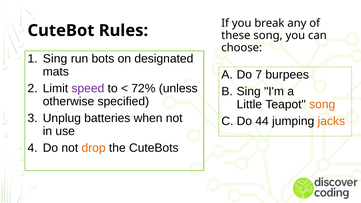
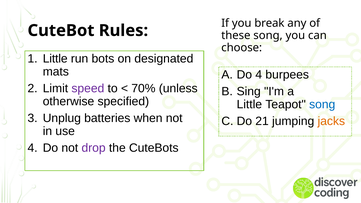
Sing at (55, 59): Sing -> Little
Do 7: 7 -> 4
72%: 72% -> 70%
song at (322, 105) colour: orange -> blue
44: 44 -> 21
drop colour: orange -> purple
